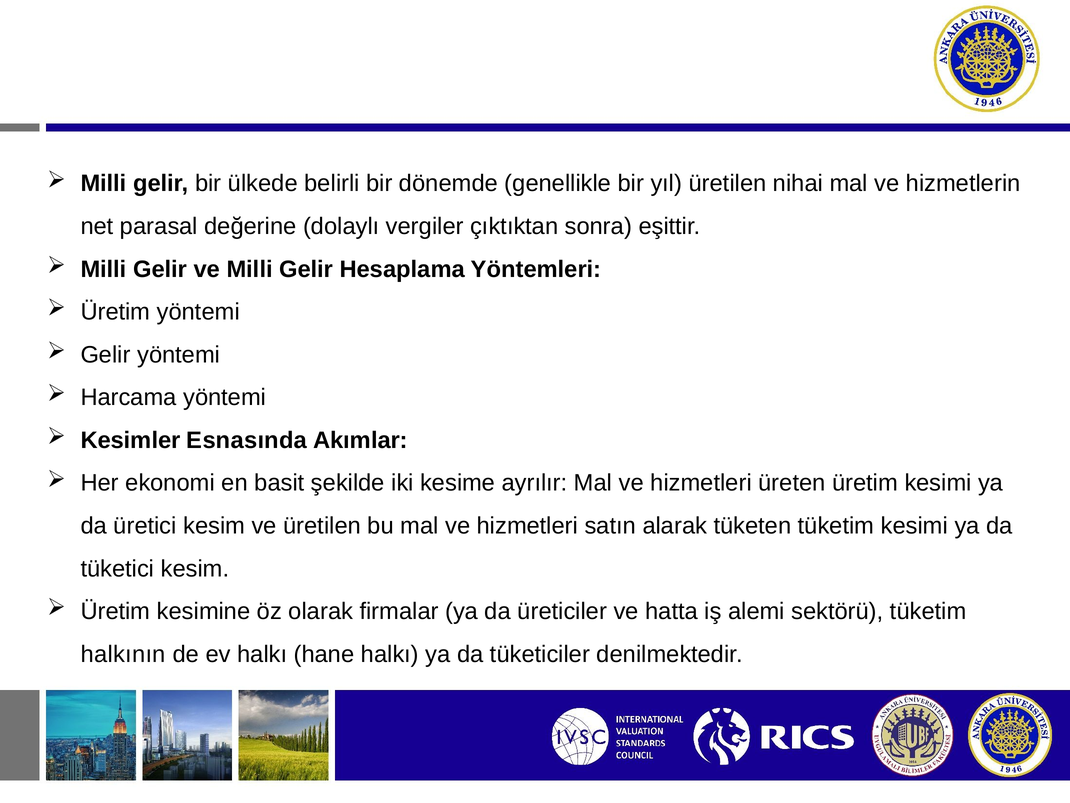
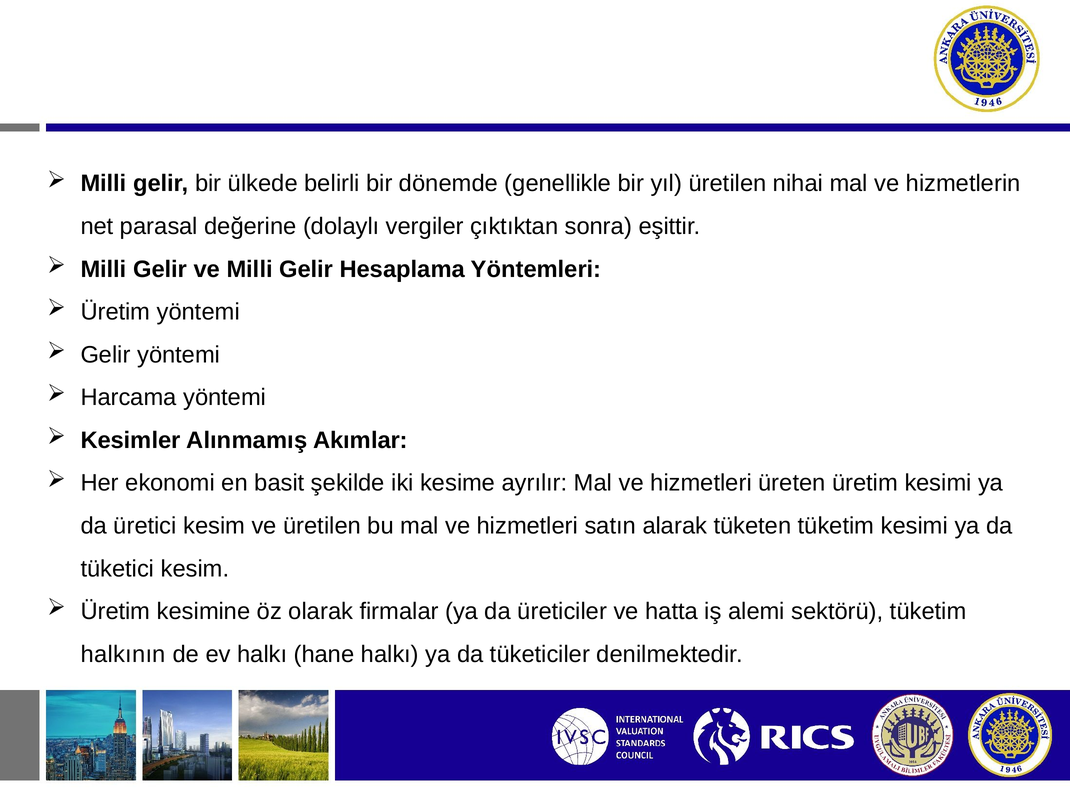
Esnasında: Esnasında -> Alınmamış
